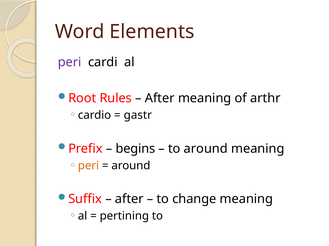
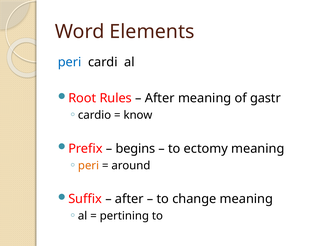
peri at (70, 62) colour: purple -> blue
arthr: arthr -> gastr
gastr: gastr -> know
to around: around -> ectomy
